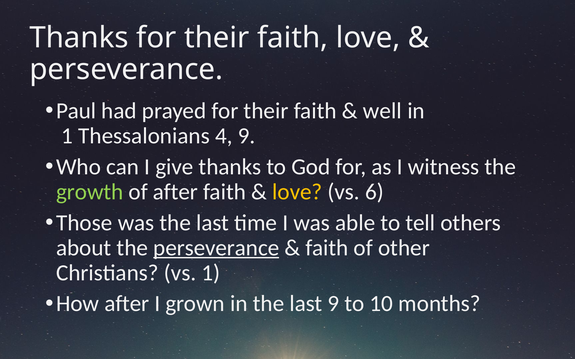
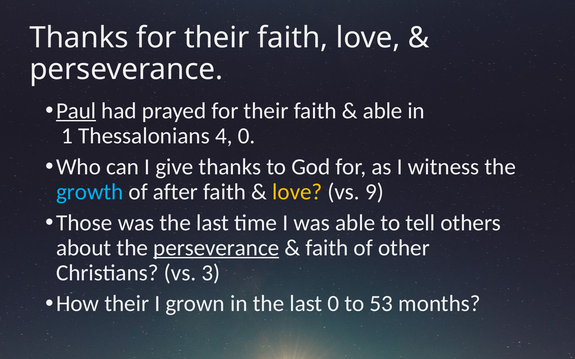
Paul underline: none -> present
well at (382, 111): well -> able
4 9: 9 -> 0
growth colour: light green -> light blue
6: 6 -> 9
vs 1: 1 -> 3
How after: after -> their
last 9: 9 -> 0
10: 10 -> 53
